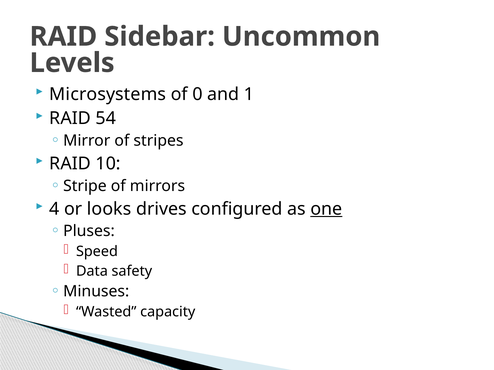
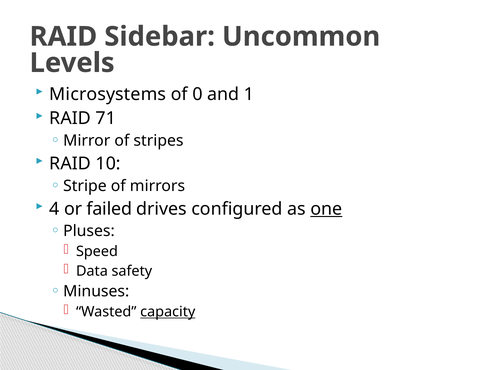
54: 54 -> 71
looks: looks -> failed
capacity underline: none -> present
